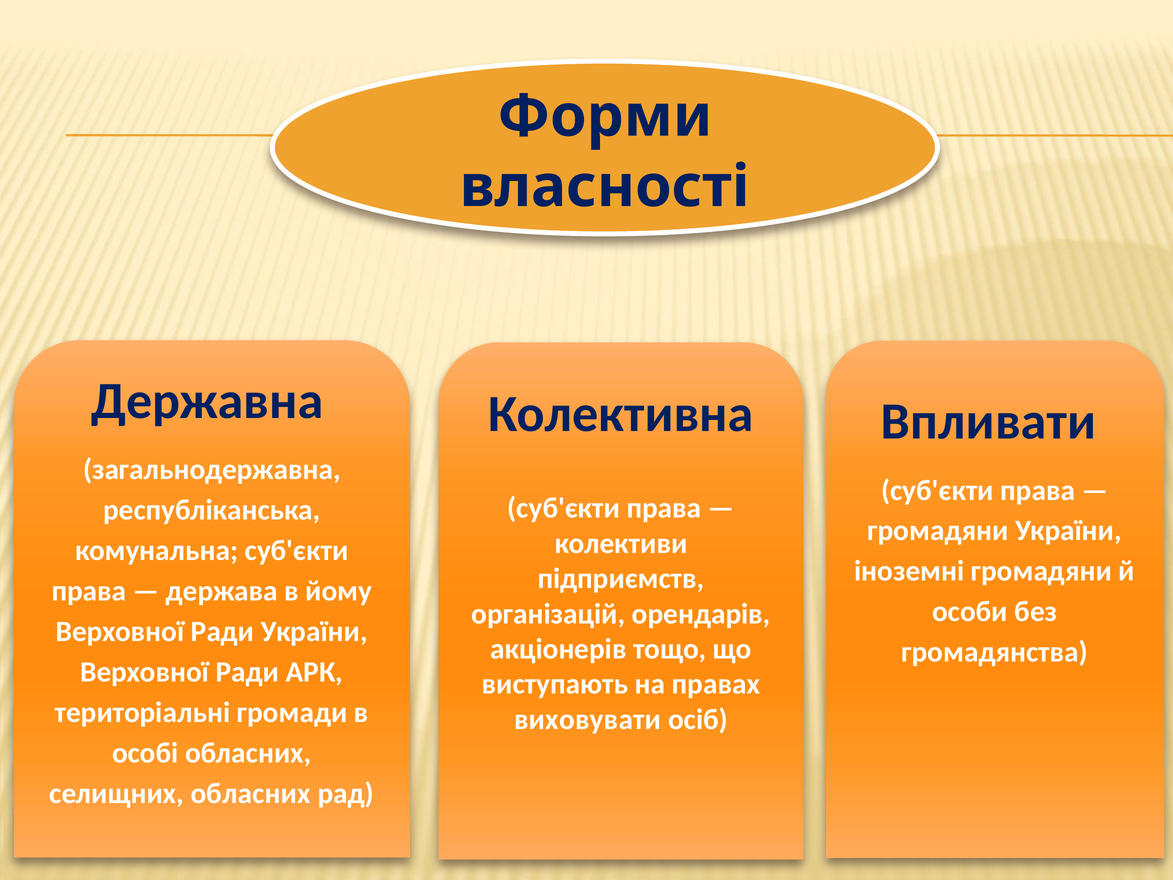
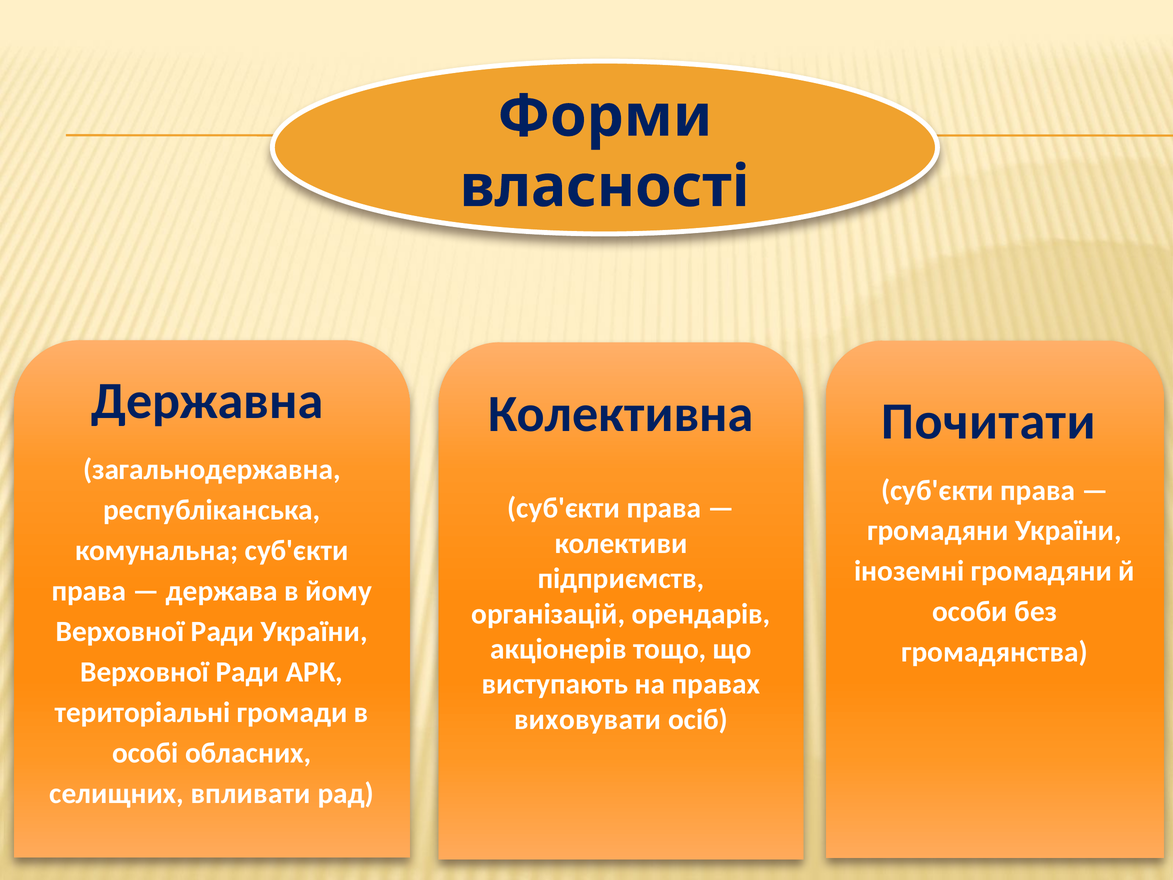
Впливати: Впливати -> Почитати
селищних обласних: обласних -> впливати
